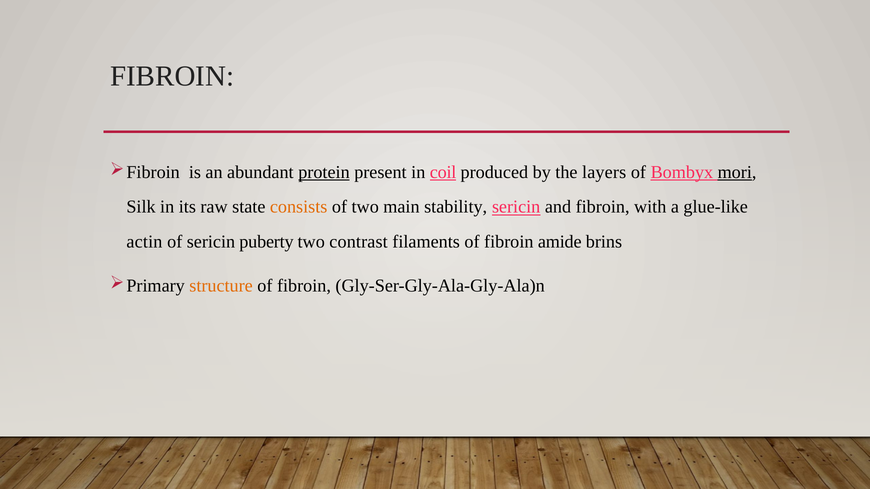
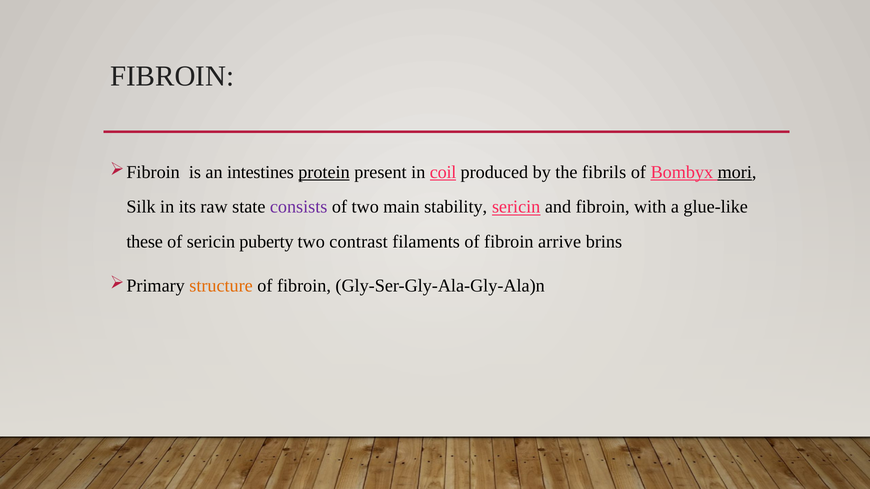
abundant: abundant -> intestines
layers: layers -> fibrils
consists colour: orange -> purple
actin: actin -> these
amide: amide -> arrive
